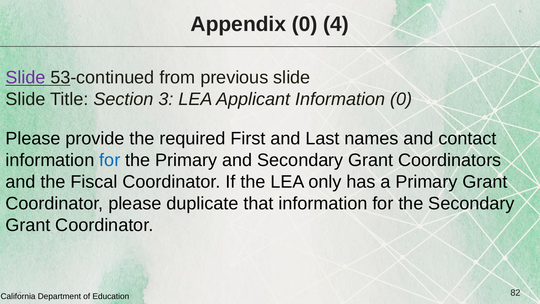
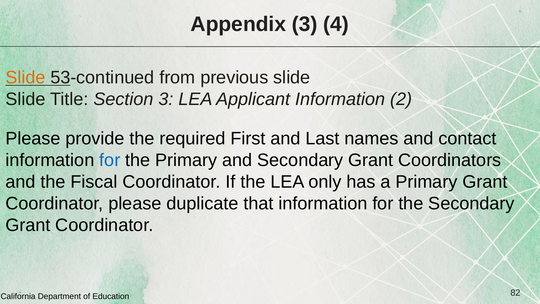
Appendix 0: 0 -> 3
Slide at (25, 77) colour: purple -> orange
Information 0: 0 -> 2
